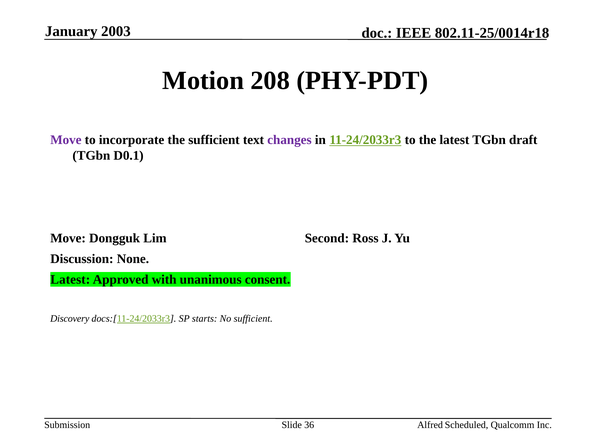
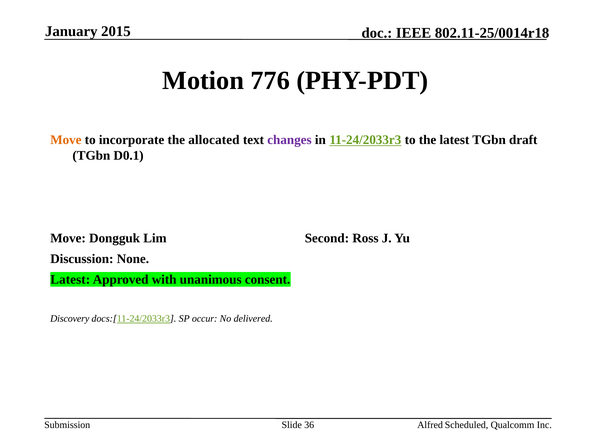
2003: 2003 -> 2015
208: 208 -> 776
Move at (66, 140) colour: purple -> orange
the sufficient: sufficient -> allocated
starts: starts -> occur
No sufficient: sufficient -> delivered
